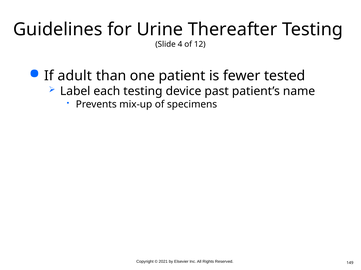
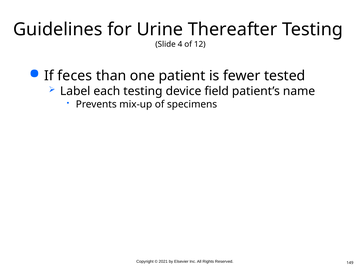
adult: adult -> feces
past: past -> field
